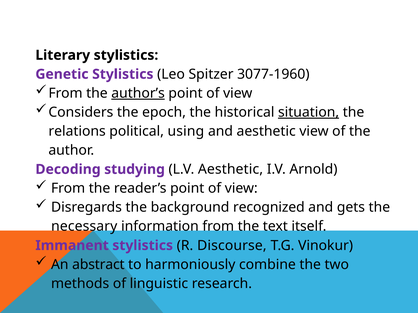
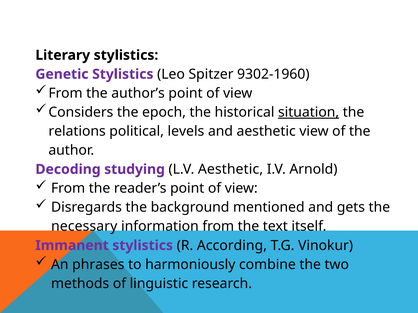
3077-1960: 3077-1960 -> 9302-1960
author’s underline: present -> none
using: using -> levels
recognized: recognized -> mentioned
Discourse: Discourse -> According
abstract: abstract -> phrases
